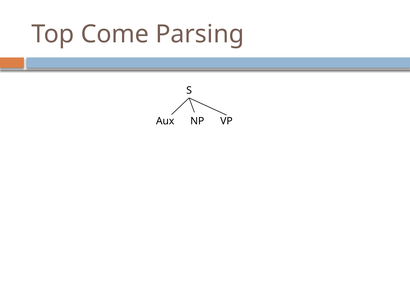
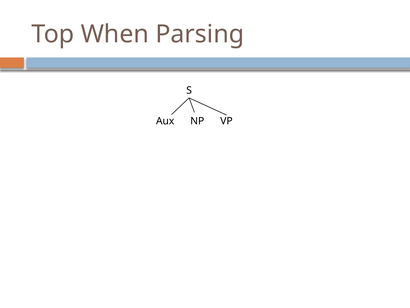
Come: Come -> When
